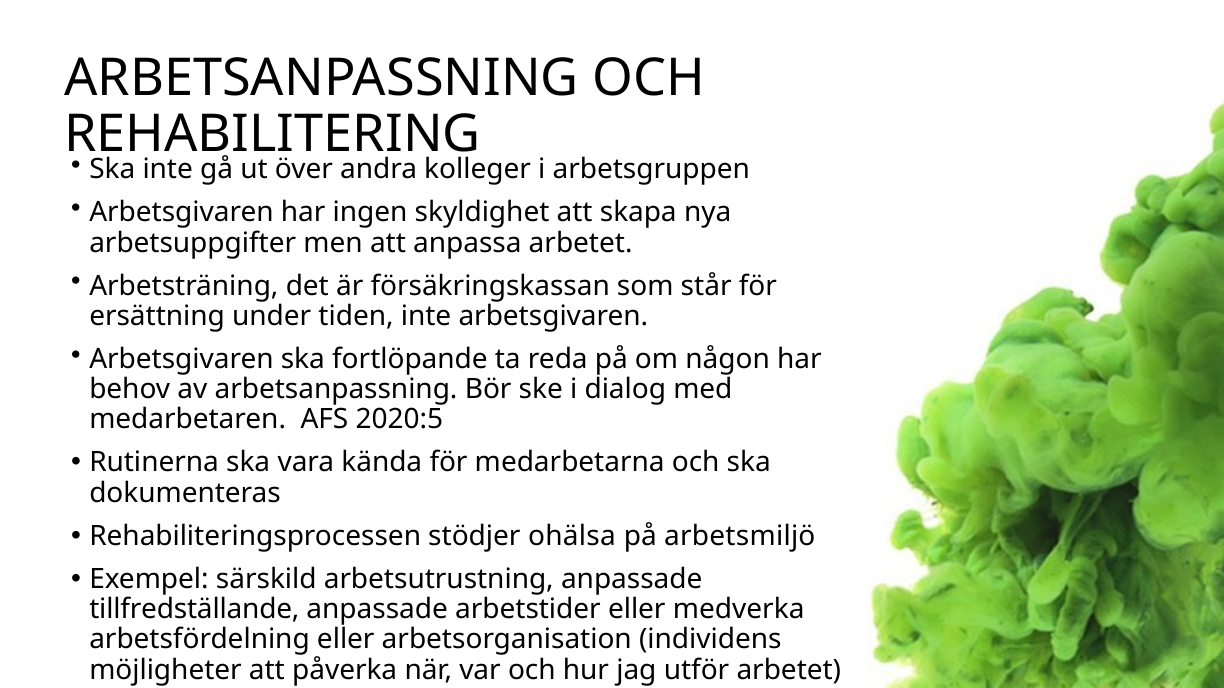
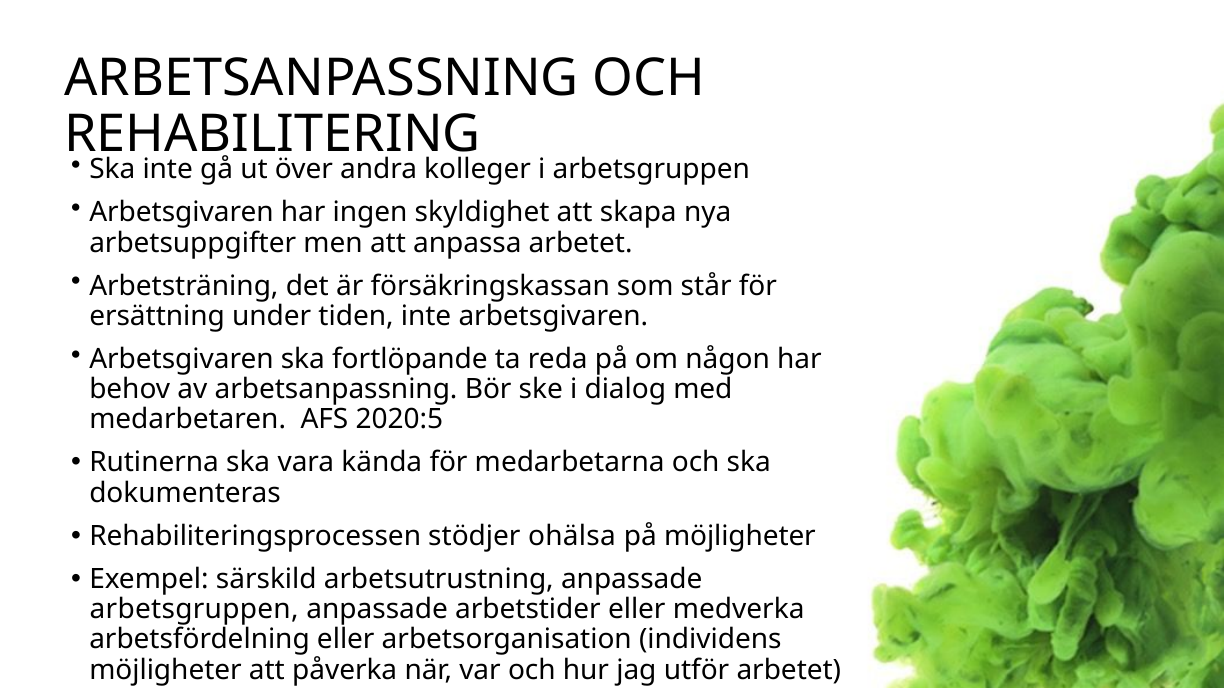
på arbetsmiljö: arbetsmiljö -> möjligheter
tillfredställande at (194, 610): tillfredställande -> arbetsgruppen
